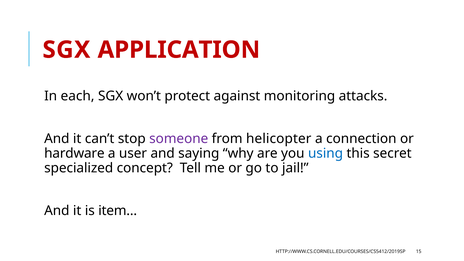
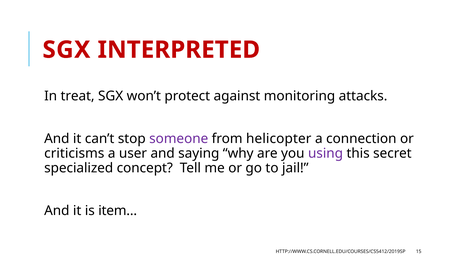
APPLICATION: APPLICATION -> INTERPRETED
each: each -> treat
hardware: hardware -> criticisms
using colour: blue -> purple
